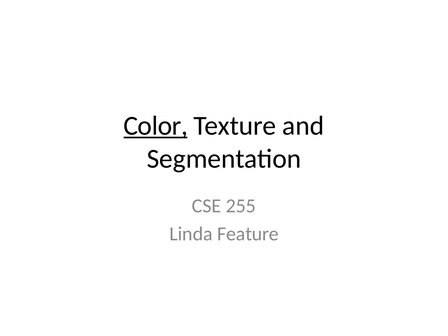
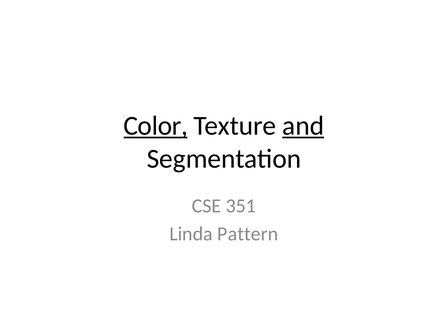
and underline: none -> present
255: 255 -> 351
Feature: Feature -> Pattern
